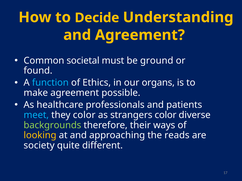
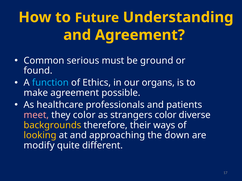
Decide: Decide -> Future
societal: societal -> serious
meet colour: light blue -> pink
backgrounds colour: light green -> yellow
reads: reads -> down
society: society -> modify
